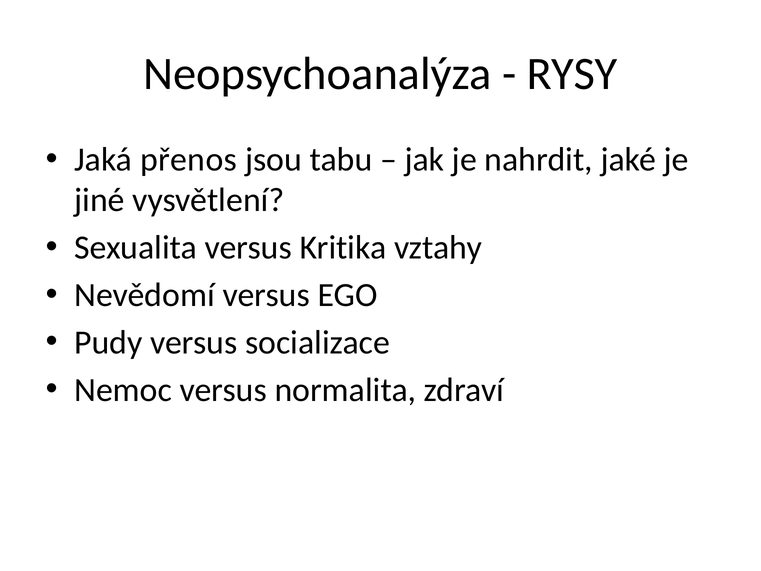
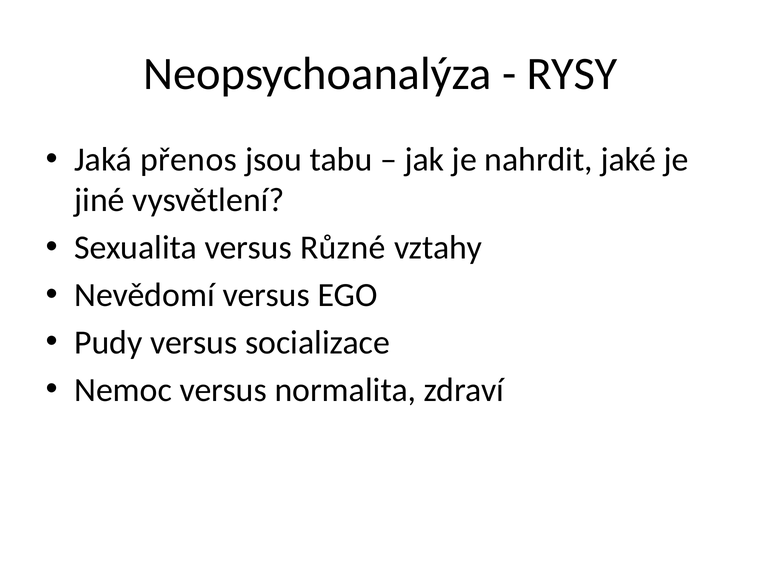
Kritika: Kritika -> Různé
